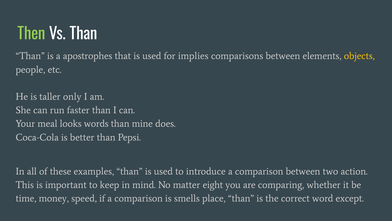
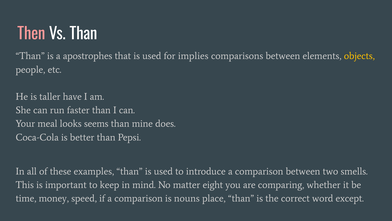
Then colour: light green -> pink
only: only -> have
words: words -> seems
action: action -> smells
smells: smells -> nouns
